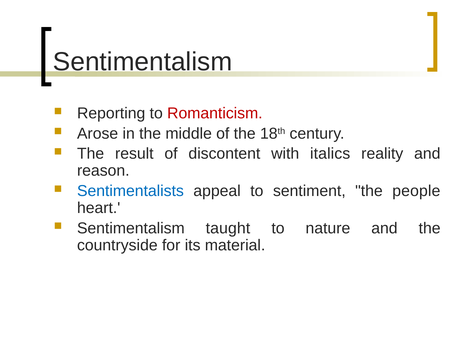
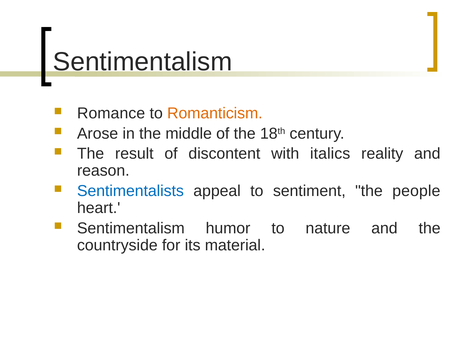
Reporting: Reporting -> Romance
Romanticism colour: red -> orange
taught: taught -> humor
